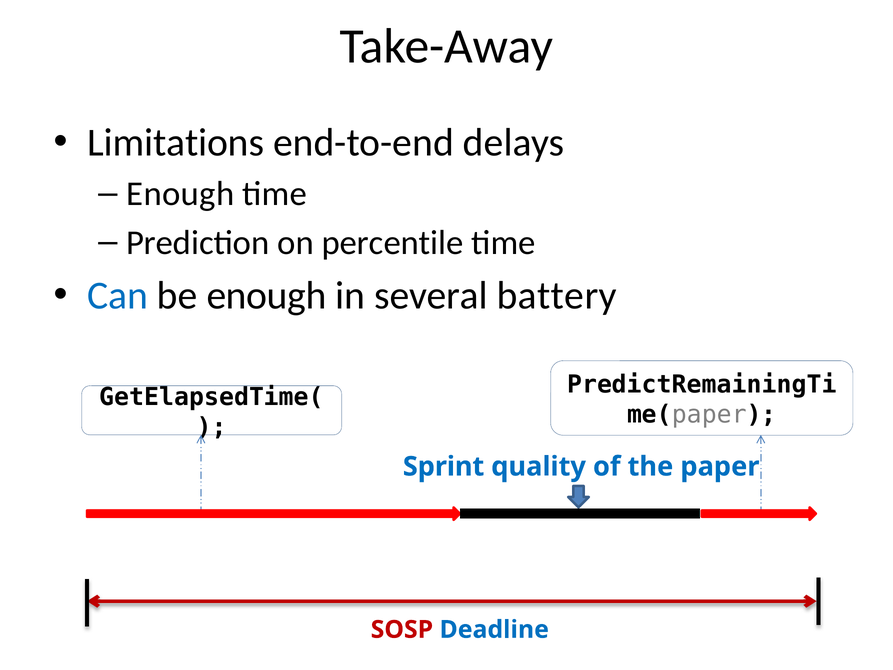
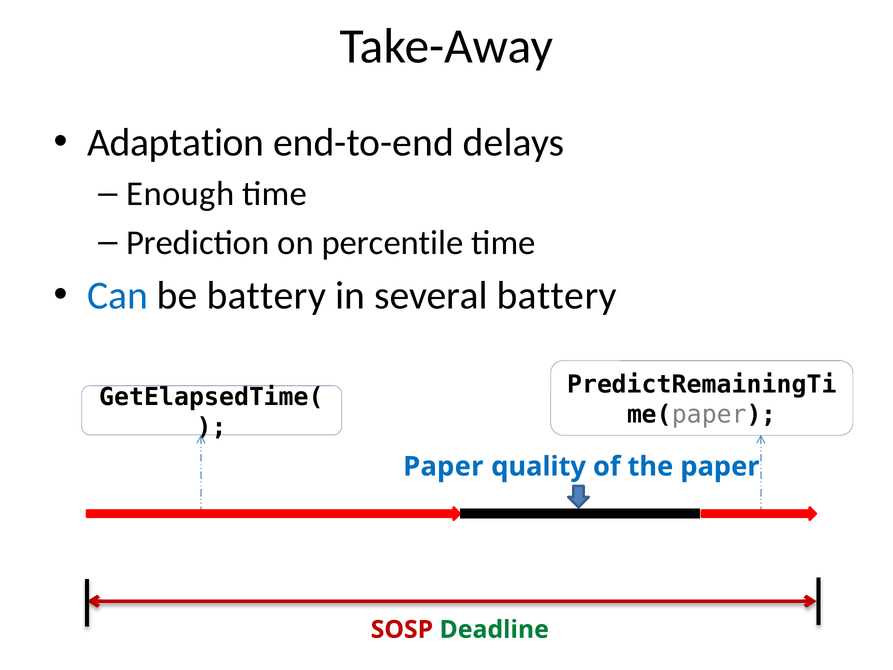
Limitations: Limitations -> Adaptation
be enough: enough -> battery
Sprint at (444, 466): Sprint -> Paper
Deadline colour: blue -> green
